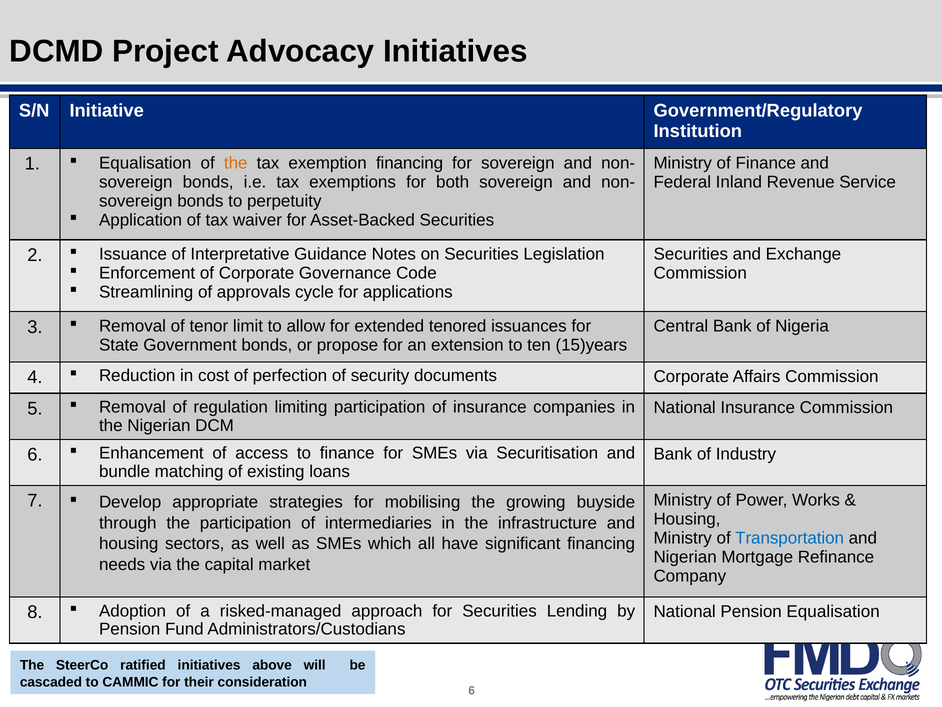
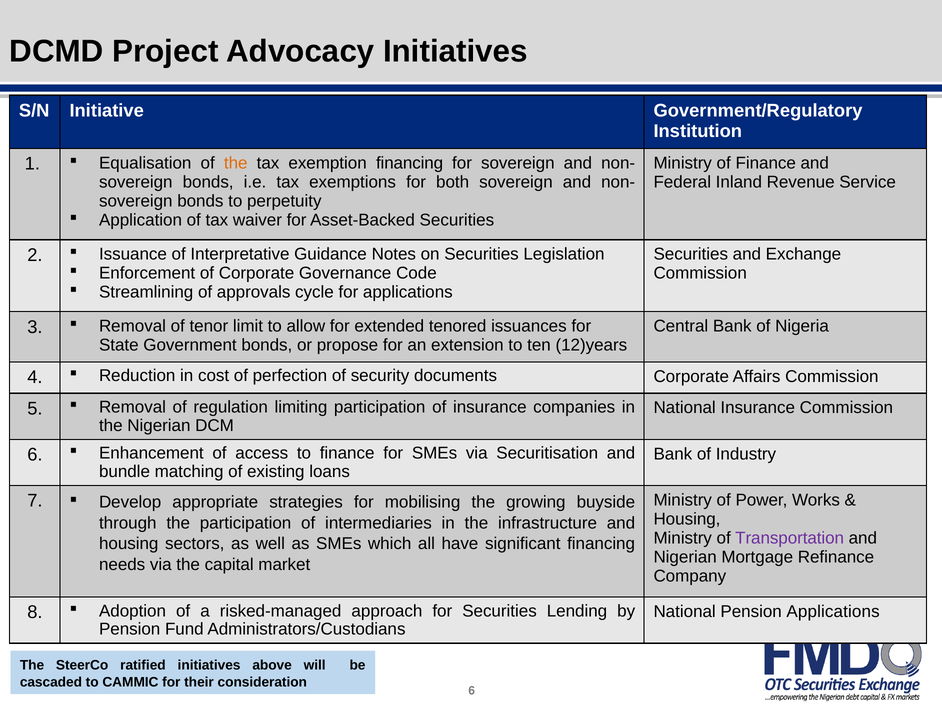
15)years: 15)years -> 12)years
Transportation colour: blue -> purple
Pension Equalisation: Equalisation -> Applications
